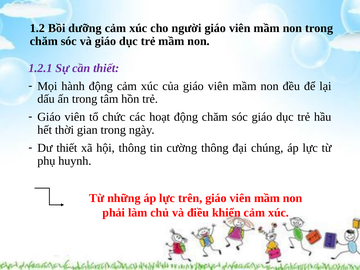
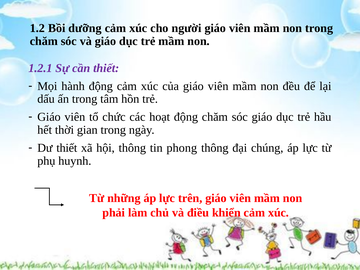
cường: cường -> phong
